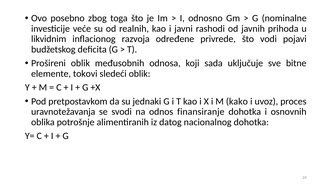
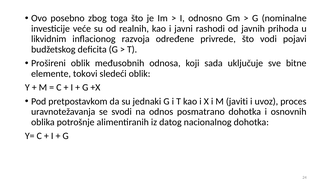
kako: kako -> javiti
finansiranje: finansiranje -> posmatrano
